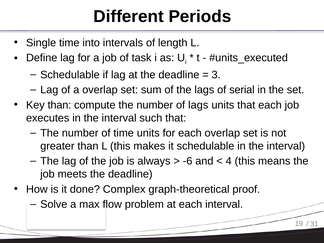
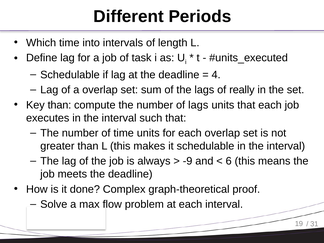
Single: Single -> Which
3: 3 -> 4
serial: serial -> really
-6: -6 -> -9
4: 4 -> 6
